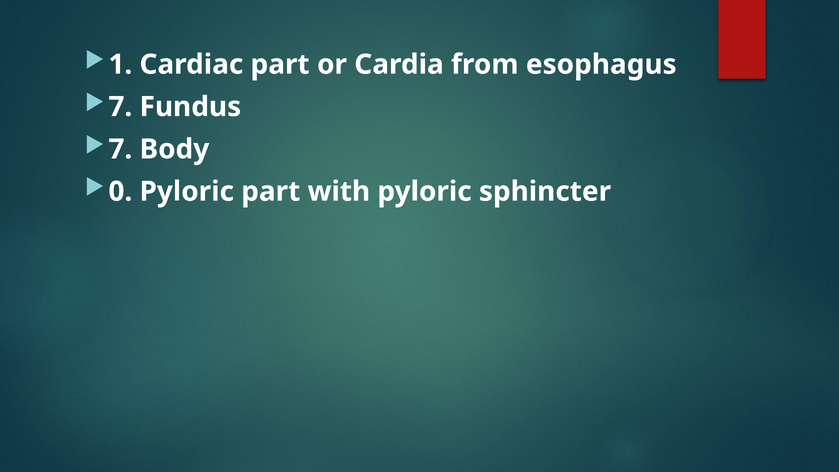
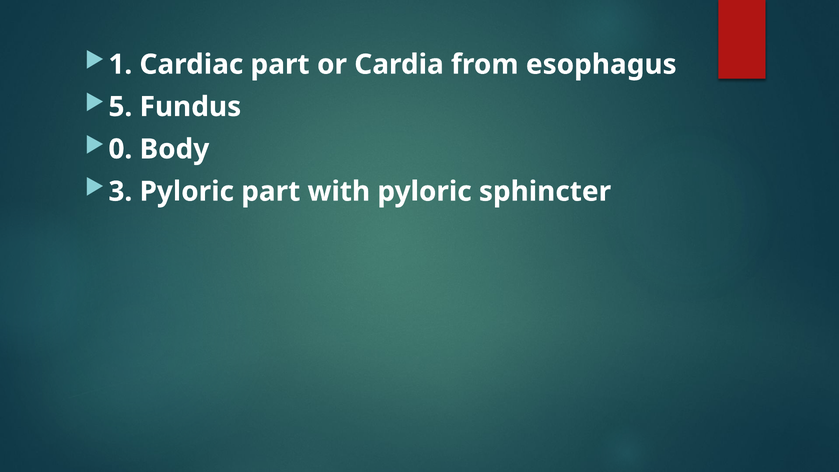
7 at (120, 107): 7 -> 5
7 at (120, 149): 7 -> 0
0: 0 -> 3
